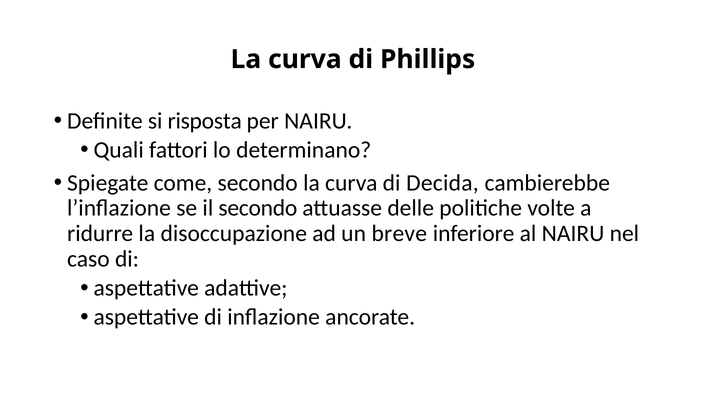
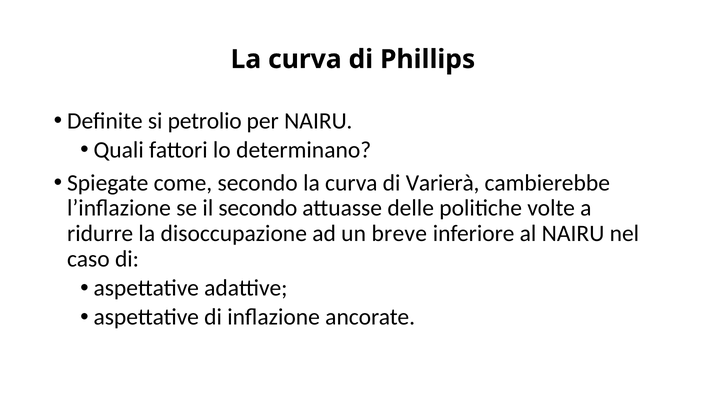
risposta: risposta -> petrolio
Decida: Decida -> Varierà
